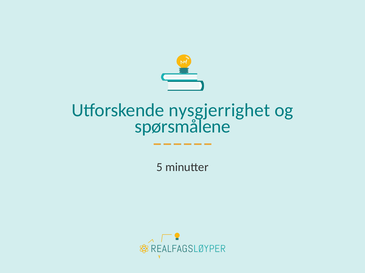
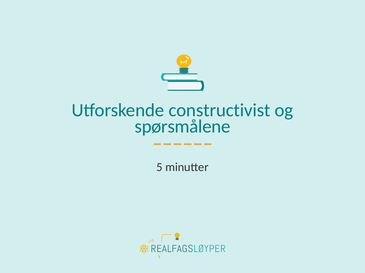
nysgjerrighet: nysgjerrighet -> constructivist
